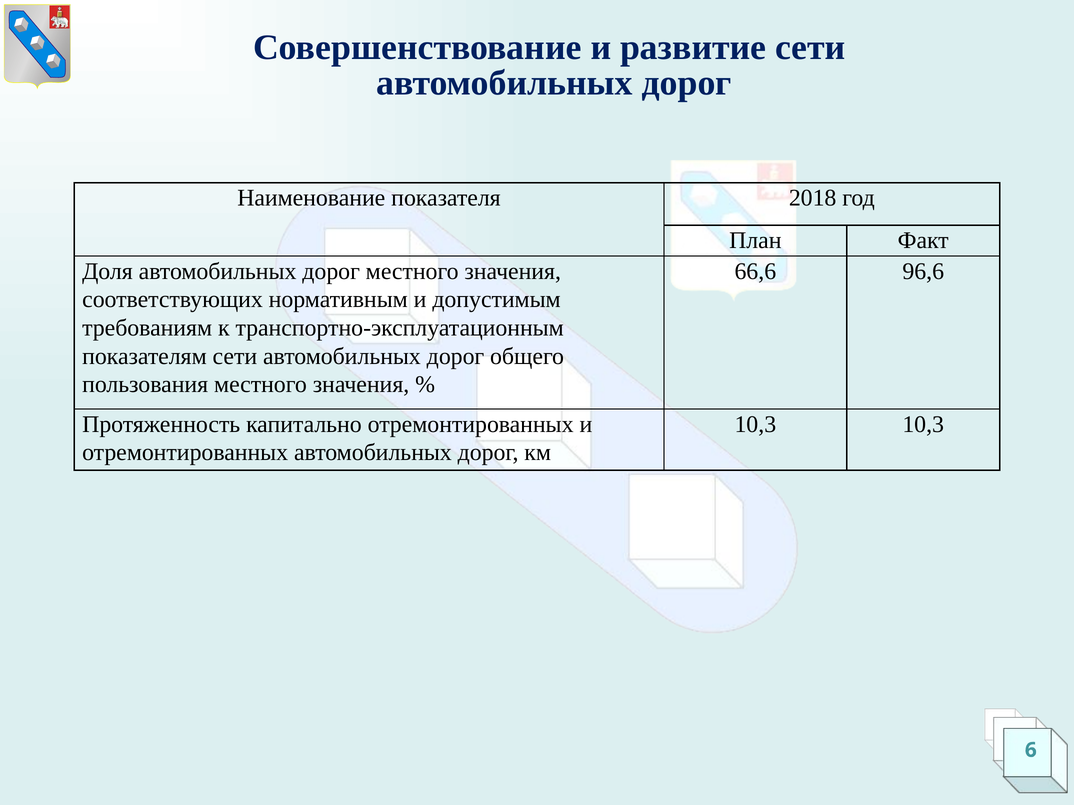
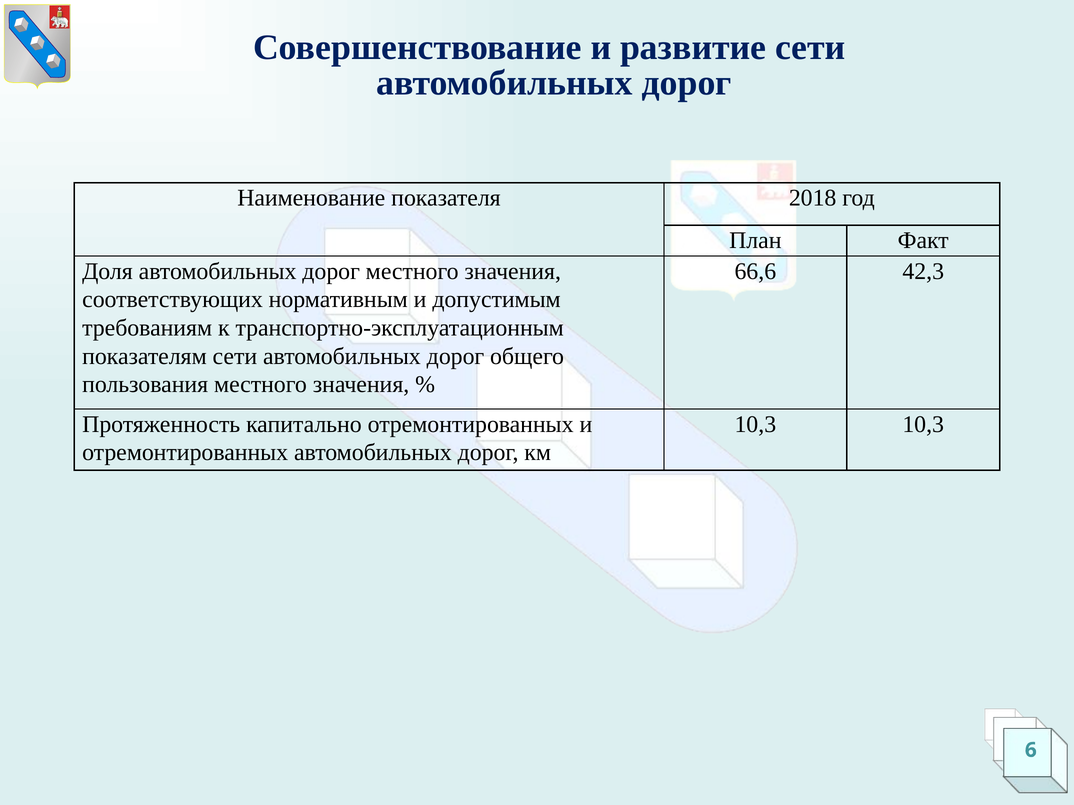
96,6: 96,6 -> 42,3
